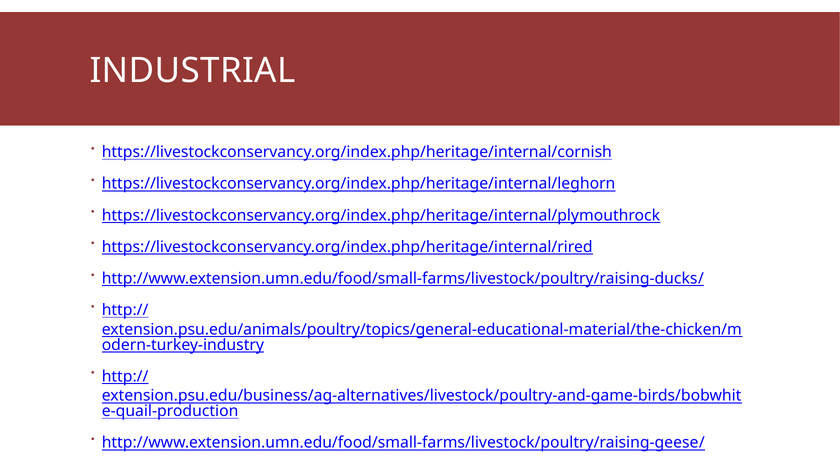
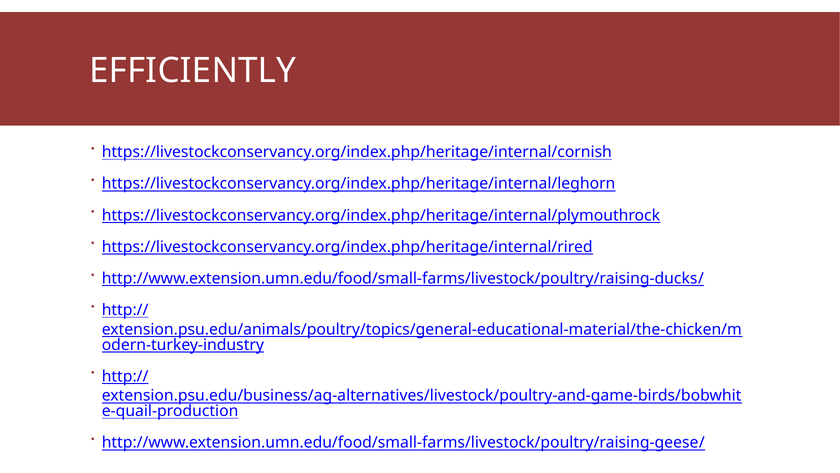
INDUSTRIAL: INDUSTRIAL -> EFFICIENTLY
